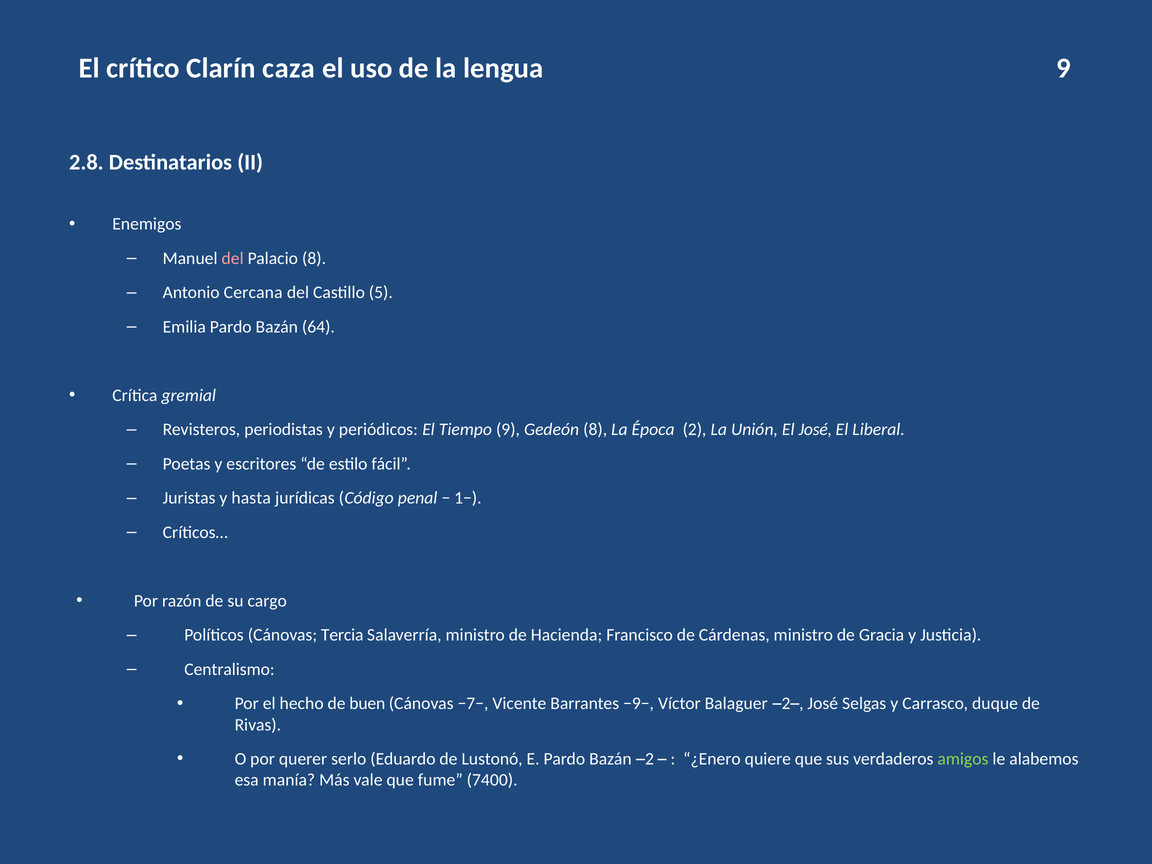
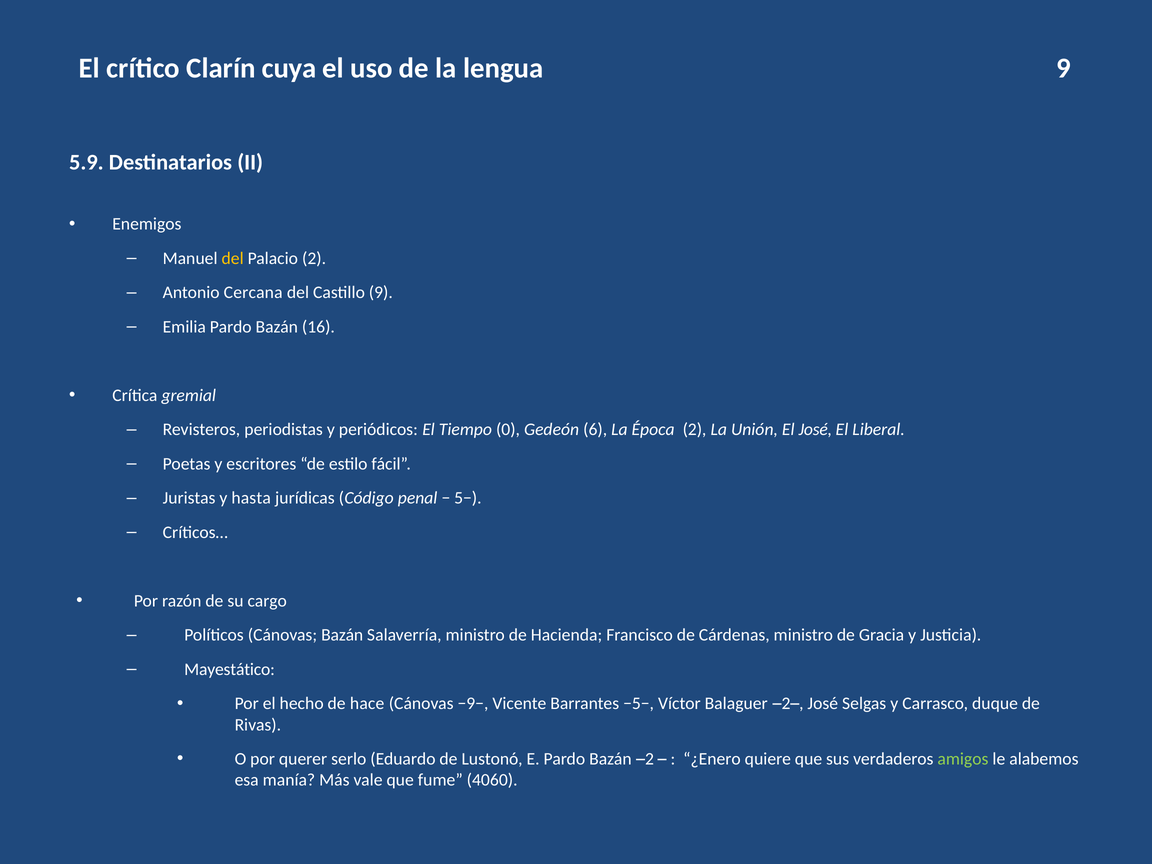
caza: caza -> cuya
2.8: 2.8 -> 5.9
del at (233, 258) colour: pink -> yellow
Palacio 8: 8 -> 2
Castillo 5: 5 -> 9
64: 64 -> 16
Tiempo 9: 9 -> 0
Gedeón 8: 8 -> 6
1−: 1− -> 5−
Cánovas Tercia: Tercia -> Bazán
Centralismo: Centralismo -> Mayestático
buen: buen -> hace
−7−: −7− -> −9−
−9−: −9− -> −5−
7400: 7400 -> 4060
